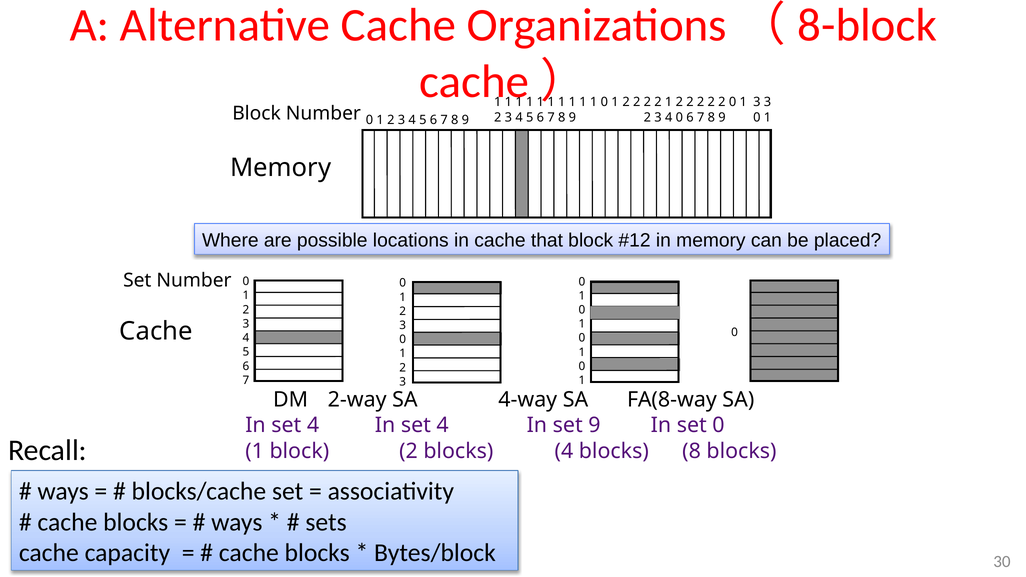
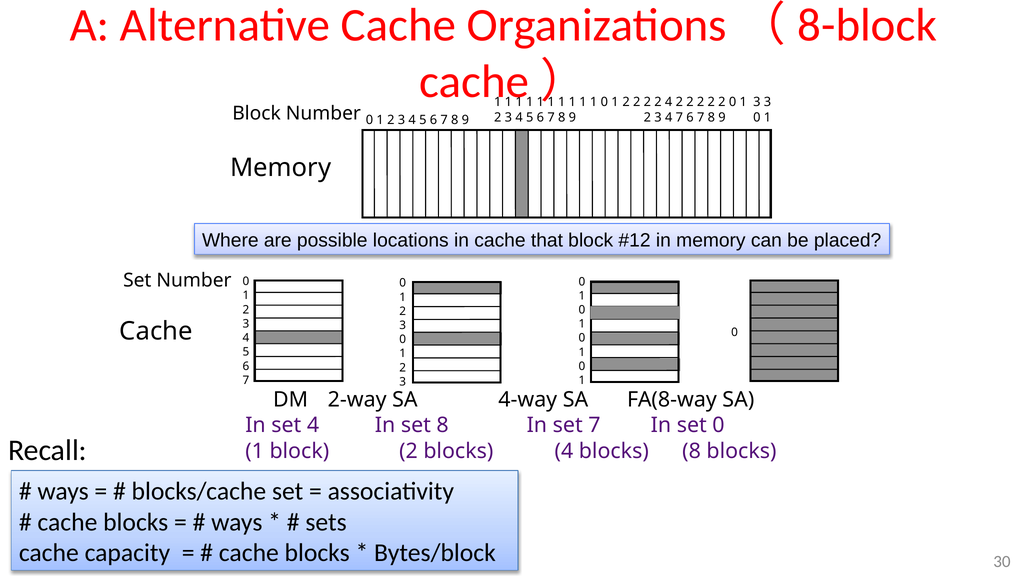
2 1: 1 -> 4
4 0: 0 -> 7
4 In set 4: 4 -> 8
set 9: 9 -> 7
